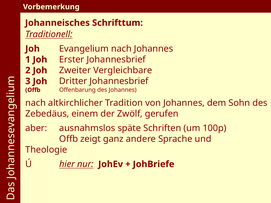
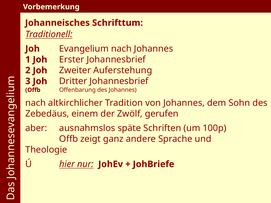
Vergleichbare: Vergleichbare -> Auferstehung
